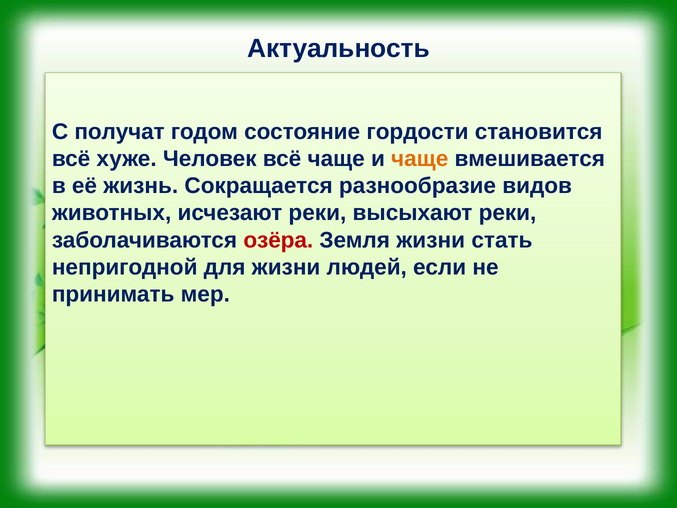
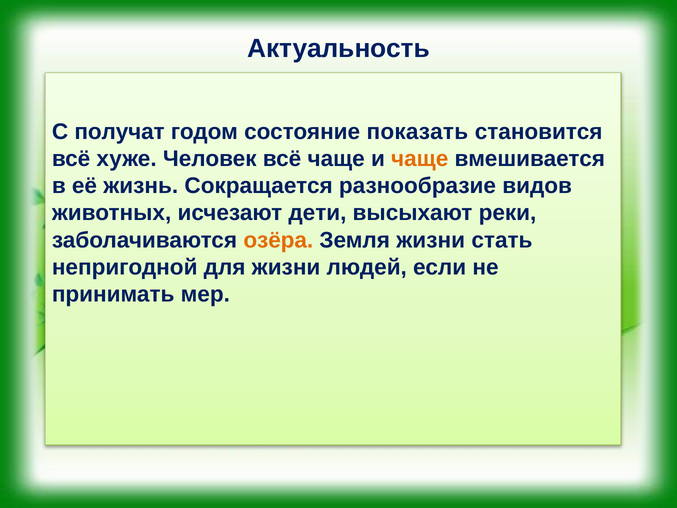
гордости: гордости -> показать
исчезают реки: реки -> дети
озёра colour: red -> orange
